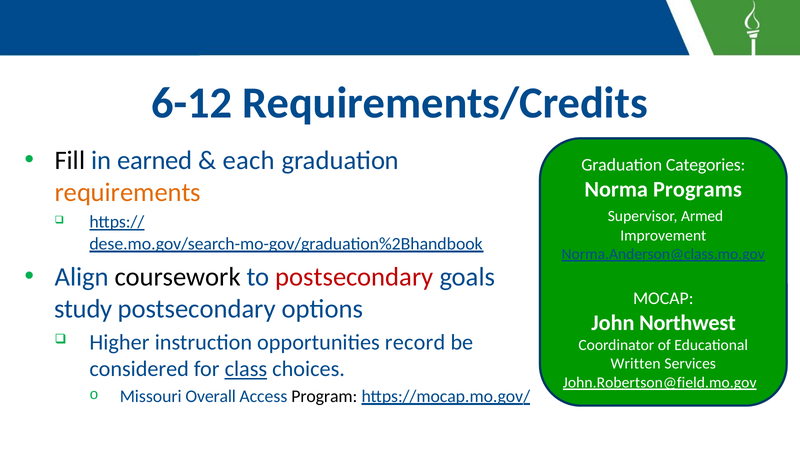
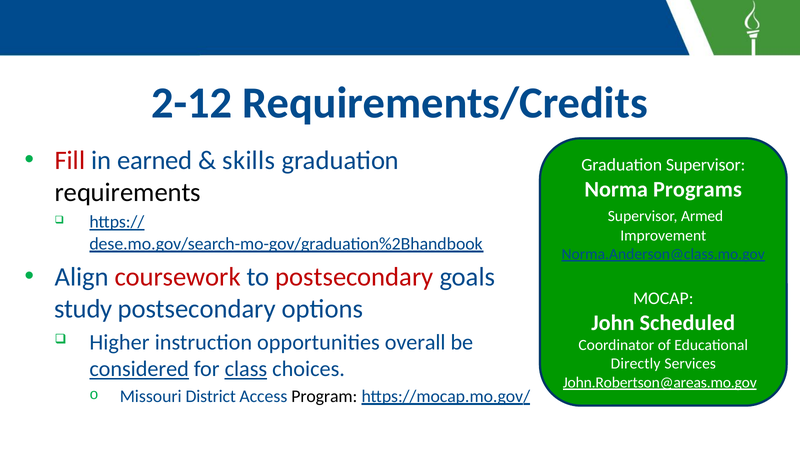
6-12: 6-12 -> 2-12
Fill colour: black -> red
each: each -> skills
Graduation Categories: Categories -> Supervisor
requirements colour: orange -> black
coursework colour: black -> red
Northwest: Northwest -> Scheduled
record: record -> overall
Written: Written -> Directly
considered underline: none -> present
John.Robertson@field.mo.gov: John.Robertson@field.mo.gov -> John.Robertson@areas.mo.gov
Overall: Overall -> District
